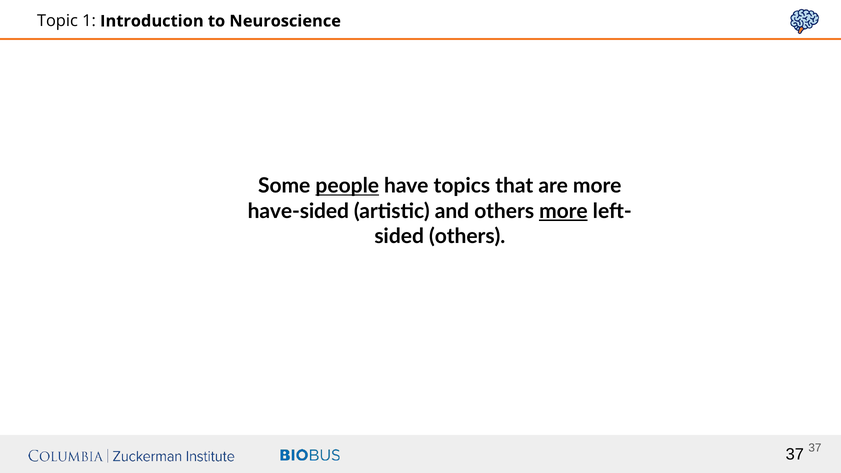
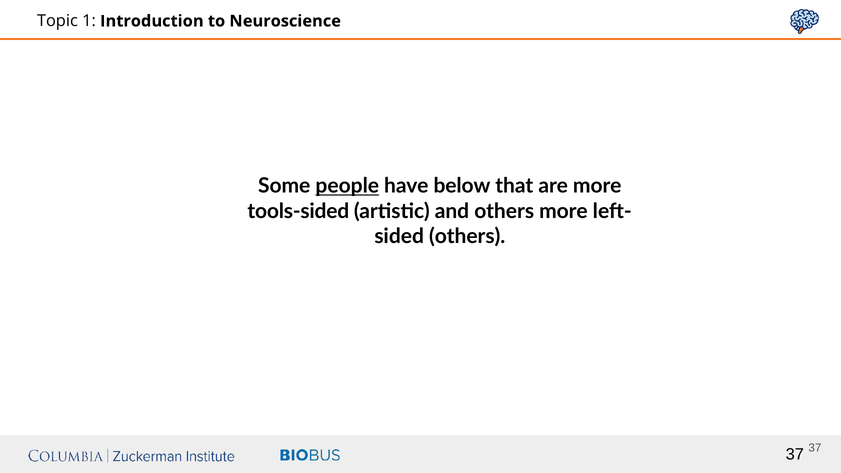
topics: topics -> below
have-sided: have-sided -> tools-sided
more at (563, 211) underline: present -> none
